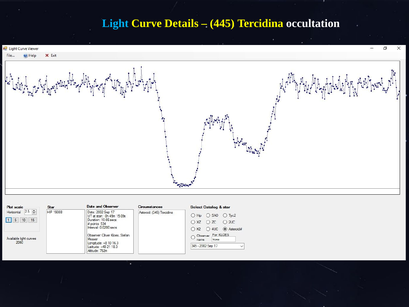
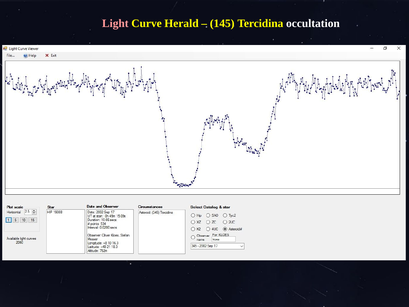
Light colour: light blue -> pink
Details: Details -> Herald
445: 445 -> 145
